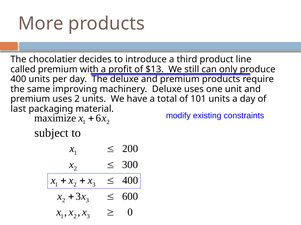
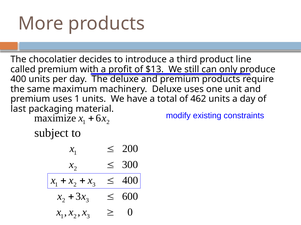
improving: improving -> maximum
uses 2: 2 -> 1
101: 101 -> 462
